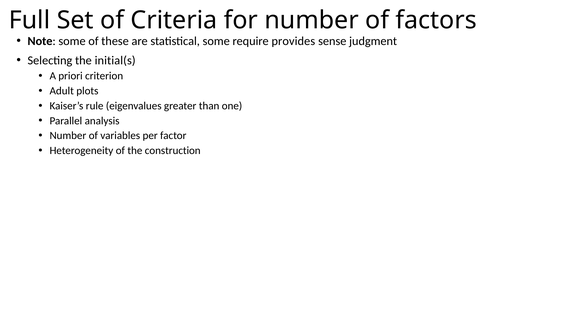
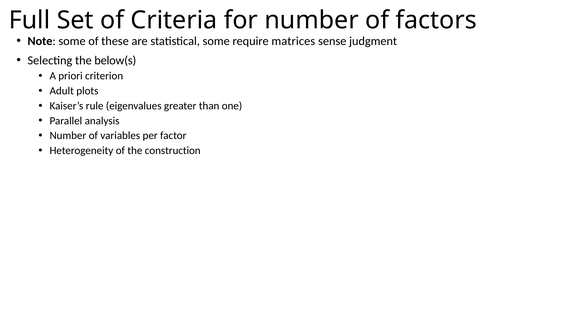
provides: provides -> matrices
initial(s: initial(s -> below(s
